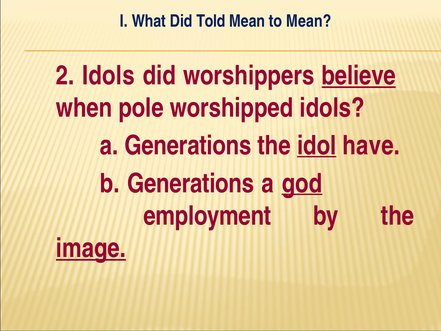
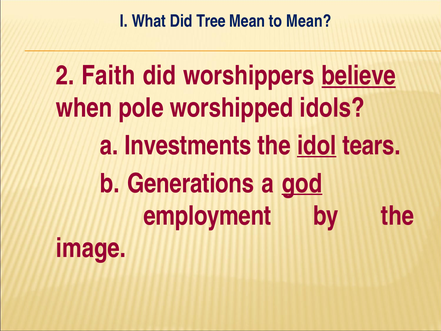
Told: Told -> Tree
2 Idols: Idols -> Faith
a Generations: Generations -> Investments
have: have -> tears
image underline: present -> none
